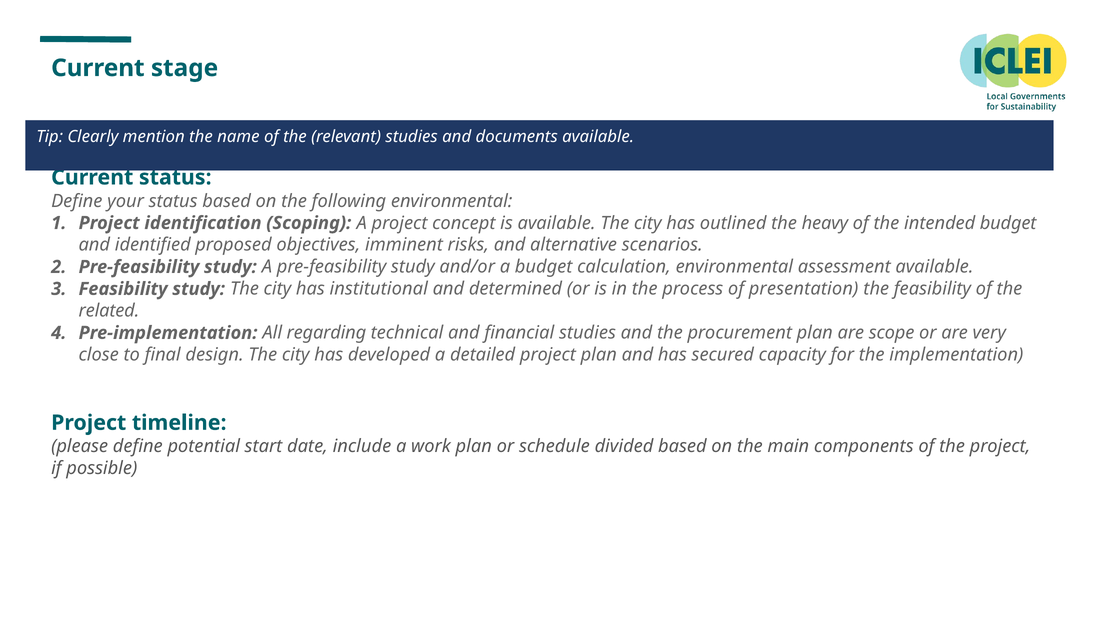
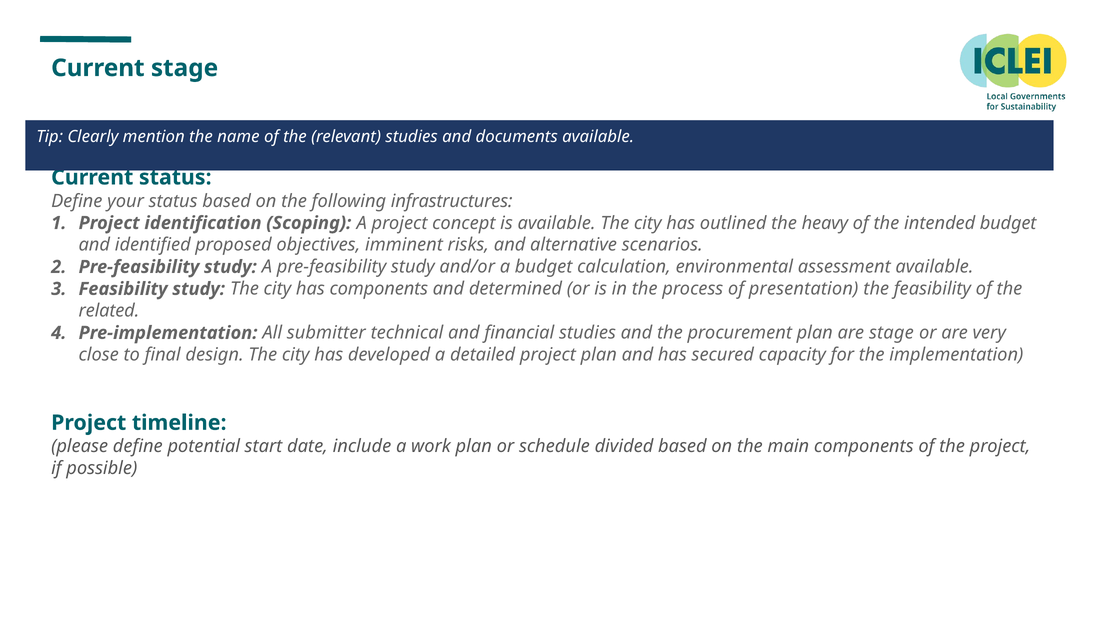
following environmental: environmental -> infrastructures
has institutional: institutional -> components
regarding: regarding -> submitter
are scope: scope -> stage
